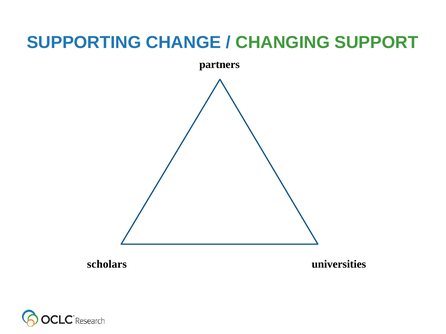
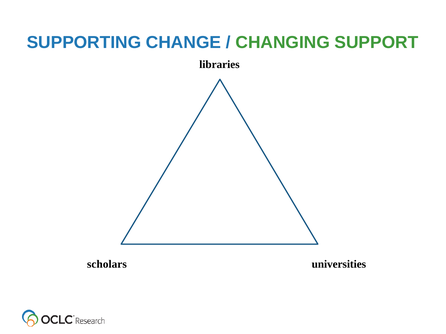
partners: partners -> libraries
